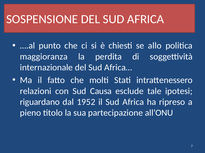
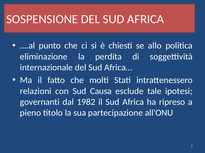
maggioranza: maggioranza -> eliminazione
riguardano: riguardano -> governanti
1952: 1952 -> 1982
